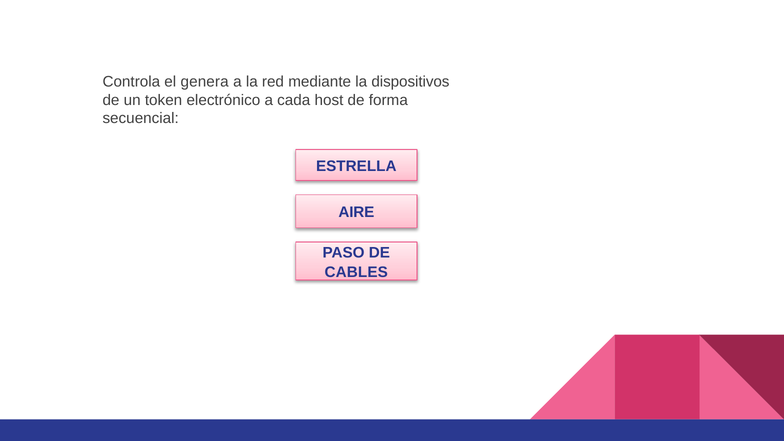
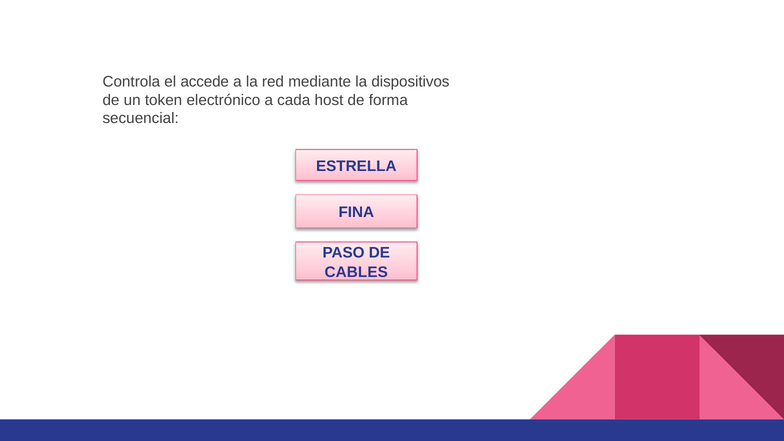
genera: genera -> accede
AIRE: AIRE -> FINA
